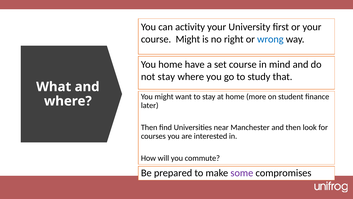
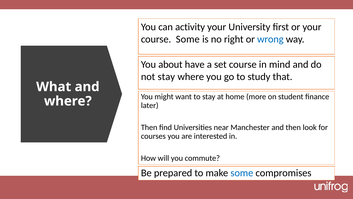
course Might: Might -> Some
You home: home -> about
some at (242, 173) colour: purple -> blue
